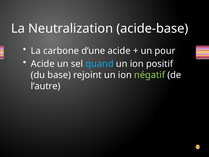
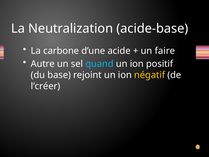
pour: pour -> faire
Acide at (43, 64): Acide -> Autre
négatif colour: light green -> yellow
l’autre: l’autre -> l’créer
